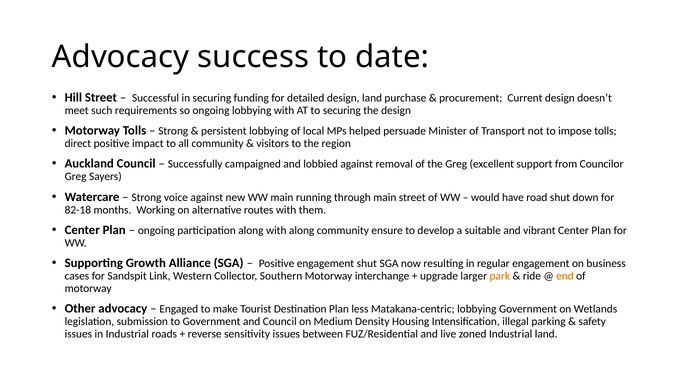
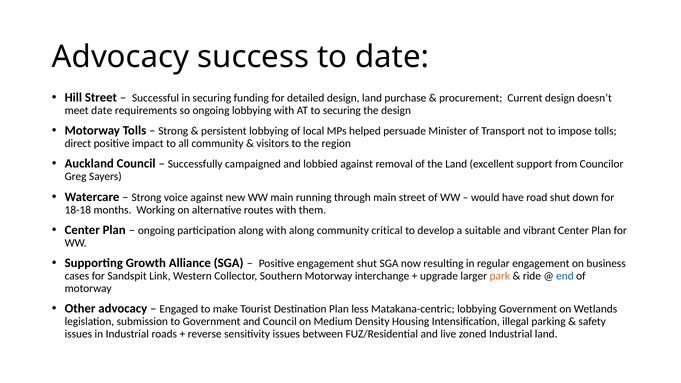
meet such: such -> date
the Greg: Greg -> Land
82-18: 82-18 -> 18-18
ensure: ensure -> critical
end colour: orange -> blue
